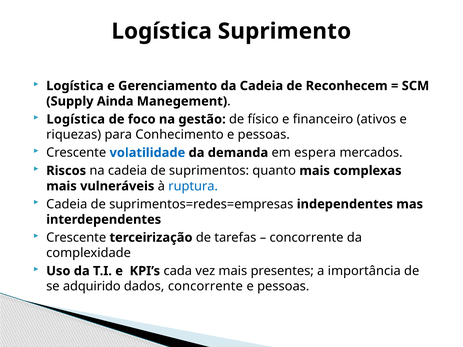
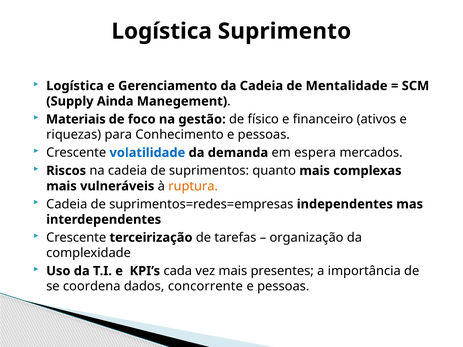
Reconhecem: Reconhecem -> Mentalidade
Logística at (76, 119): Logística -> Materiais
ruptura colour: blue -> orange
concorrente at (307, 238): concorrente -> organização
adquirido: adquirido -> coordena
